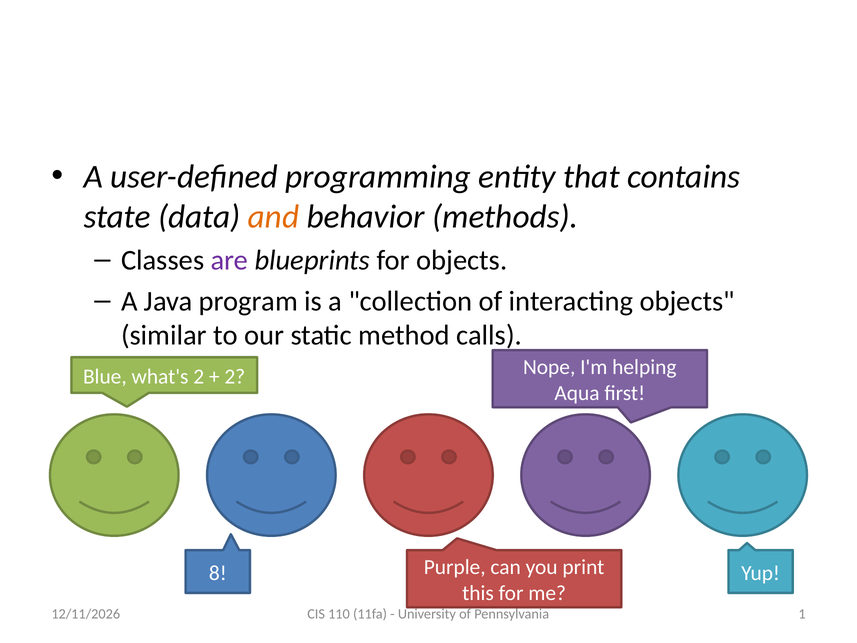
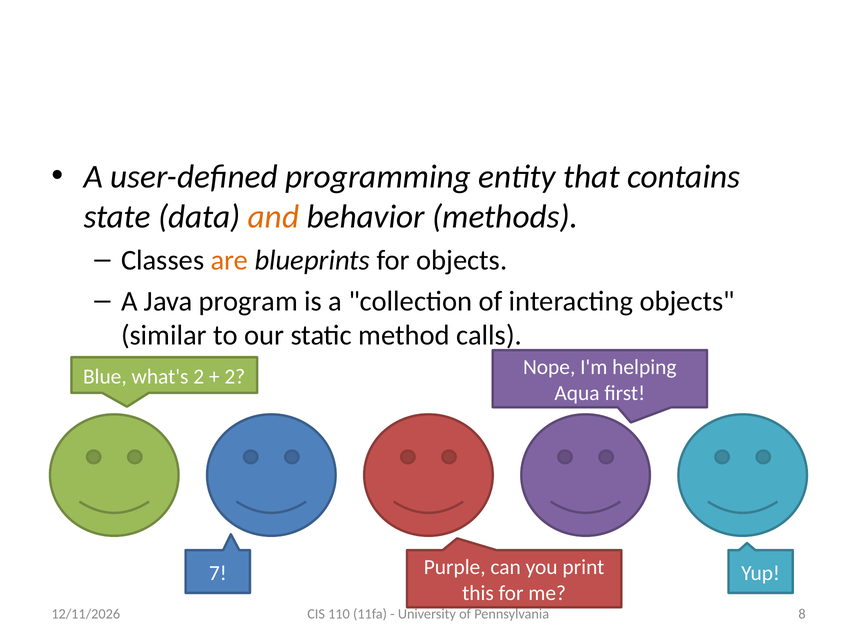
are colour: purple -> orange
8: 8 -> 7
1: 1 -> 8
